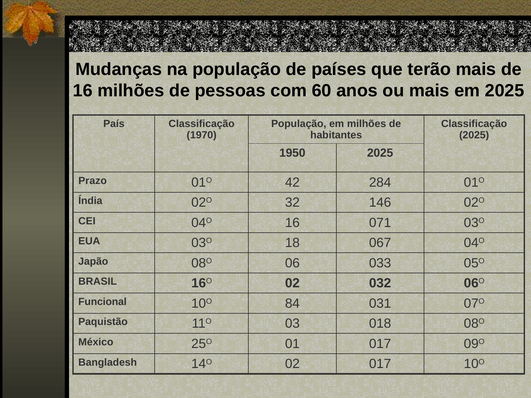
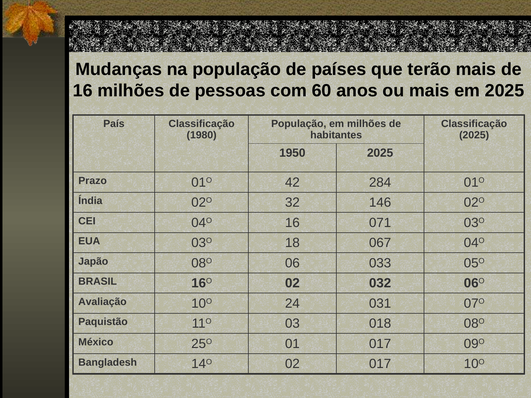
1970: 1970 -> 1980
Funcional: Funcional -> Avaliação
84: 84 -> 24
